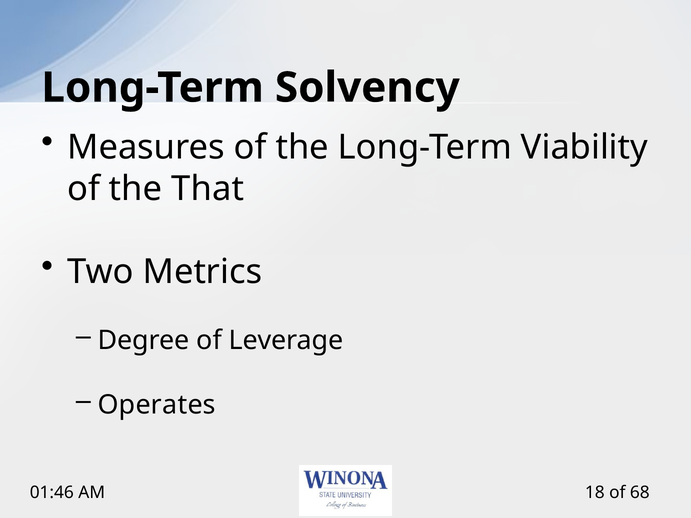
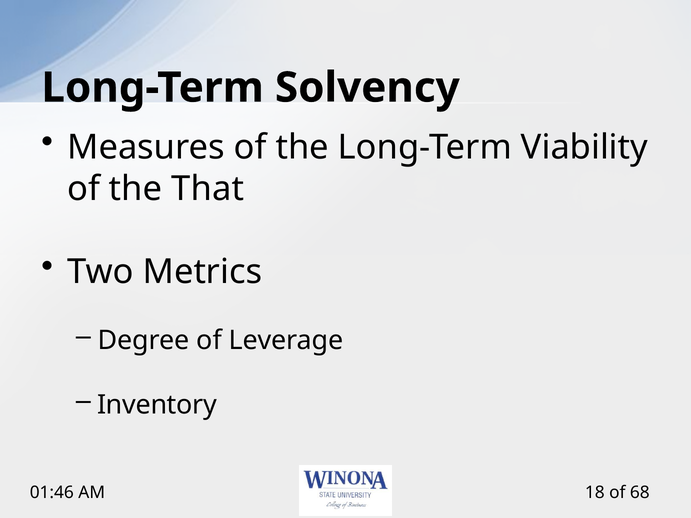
Operates: Operates -> Inventory
